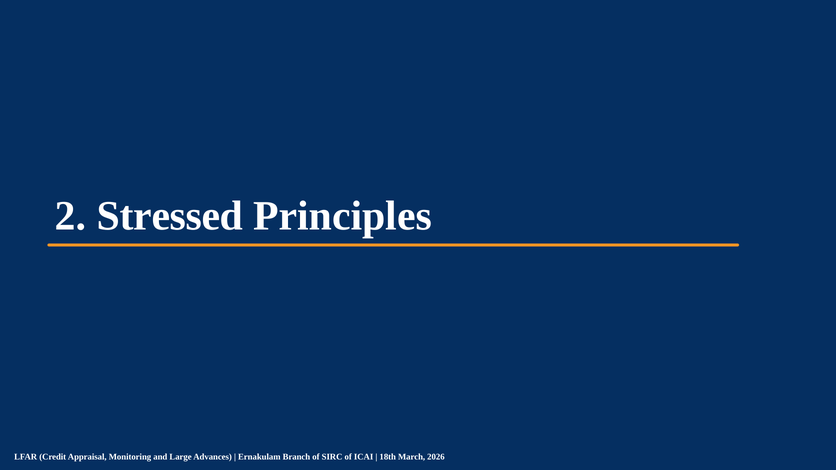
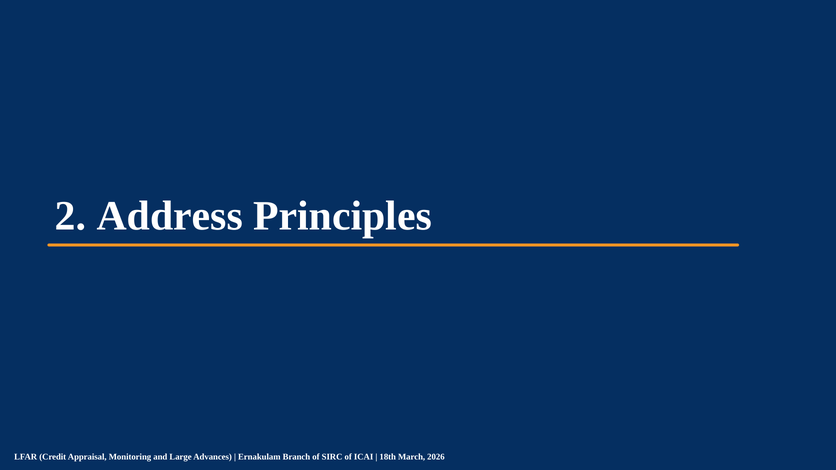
Stressed: Stressed -> Address
